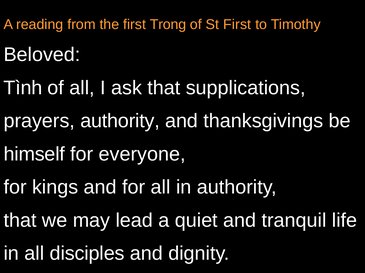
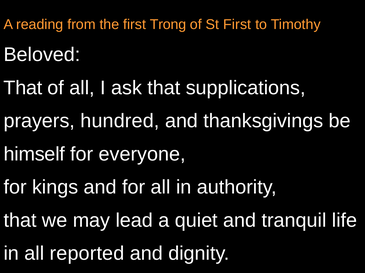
Tình at (23, 88): Tình -> That
prayers authority: authority -> hundred
disciples: disciples -> reported
